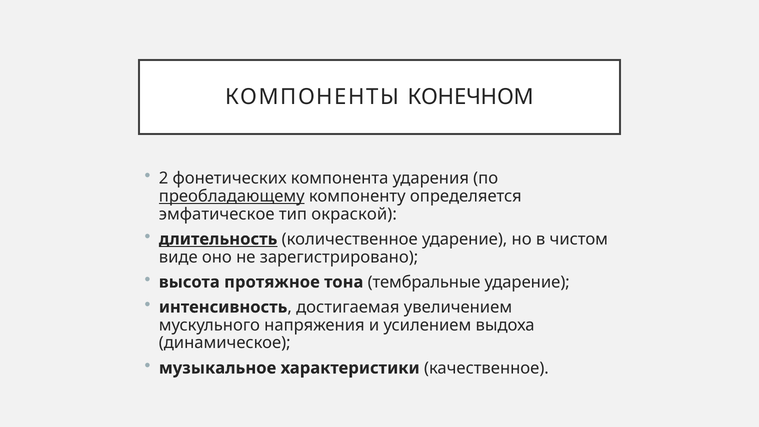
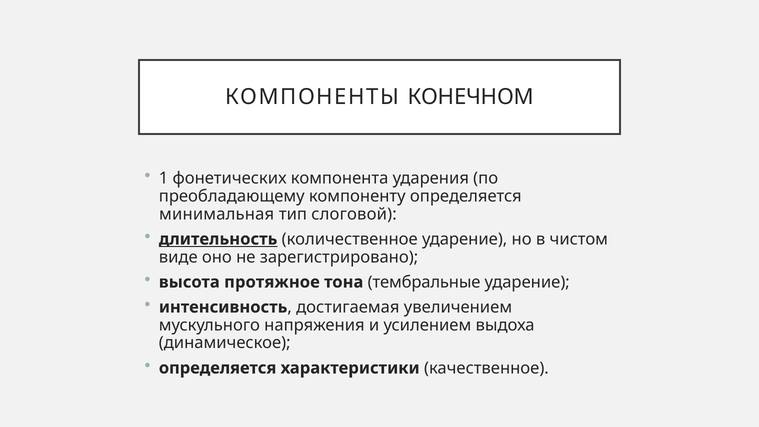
2: 2 -> 1
преобладающему underline: present -> none
эмфатическое: эмфатическое -> минимальная
окраской: окраской -> слоговой
музыкальное at (218, 368): музыкальное -> определяется
